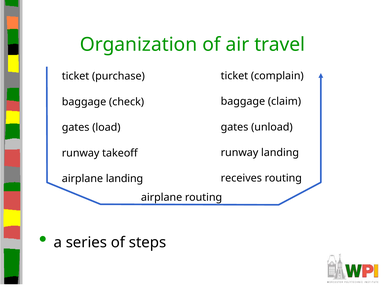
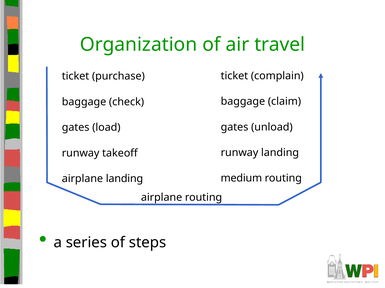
receives: receives -> medium
